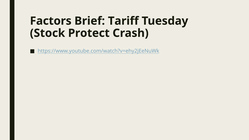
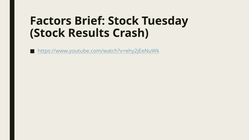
Brief Tariff: Tariff -> Stock
Protect: Protect -> Results
